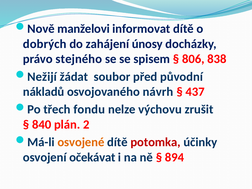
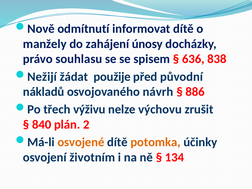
manželovi: manželovi -> odmítnutí
dobrých: dobrých -> manžely
stejného: stejného -> souhlasu
806: 806 -> 636
soubor: soubor -> použije
437: 437 -> 886
fondu: fondu -> výživu
potomka colour: red -> orange
očekávat: očekávat -> životním
894: 894 -> 134
